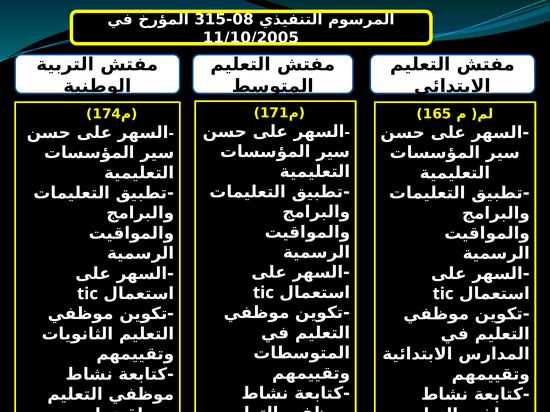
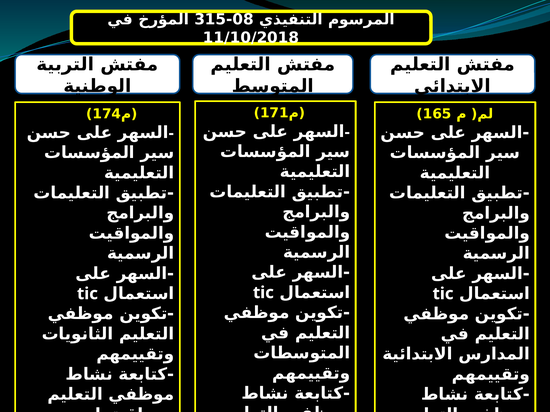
11/10/2005: 11/10/2005 -> 11/10/2018
